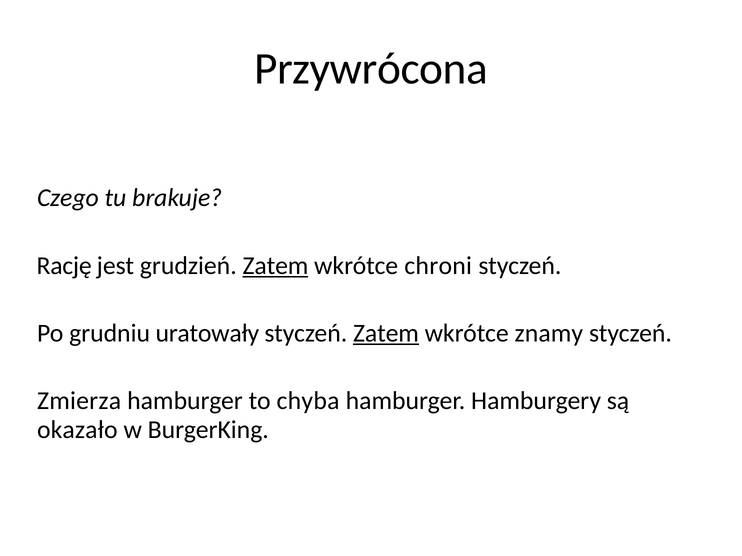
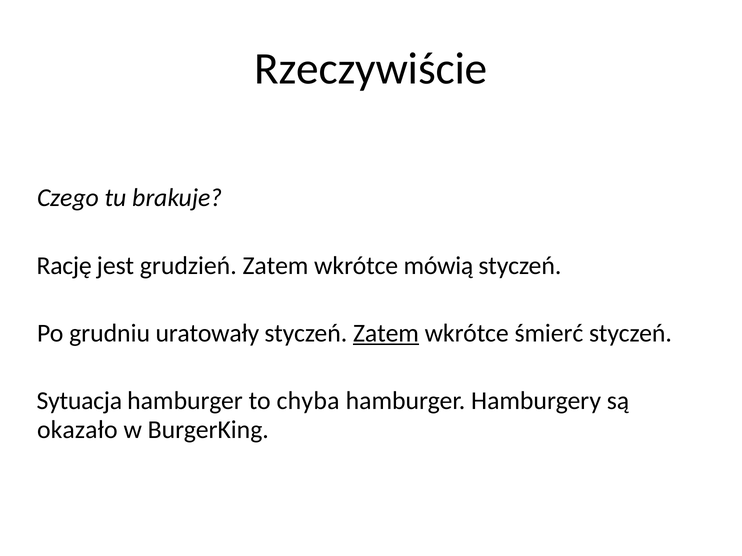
Przywrócona: Przywrócona -> Rzeczywiście
Zatem at (275, 266) underline: present -> none
chroni: chroni -> mówią
znamy: znamy -> śmierć
Zmierza: Zmierza -> Sytuacja
